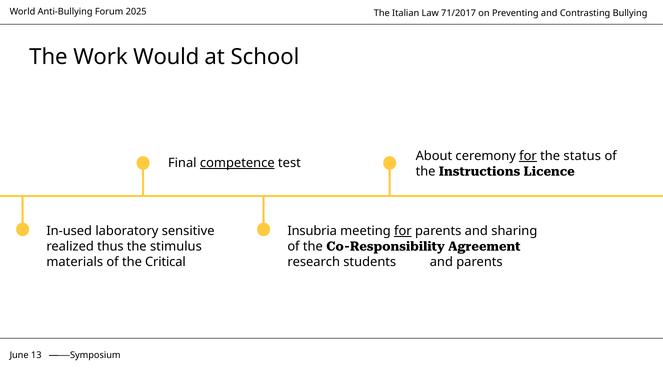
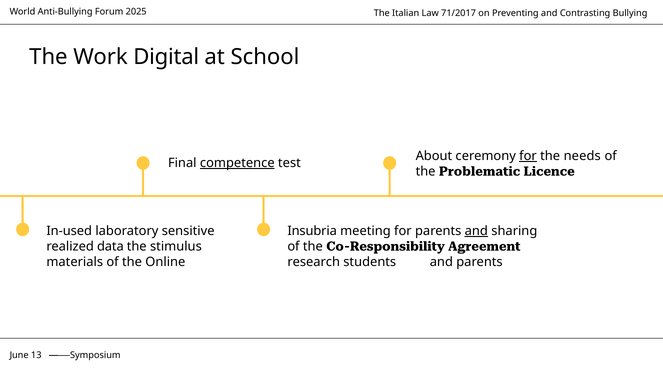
Would: Would -> Digital
status: status -> needs
Instructions: Instructions -> Problematic
for at (403, 231) underline: present -> none
and at (476, 231) underline: none -> present
thus: thus -> data
Critical: Critical -> Online
